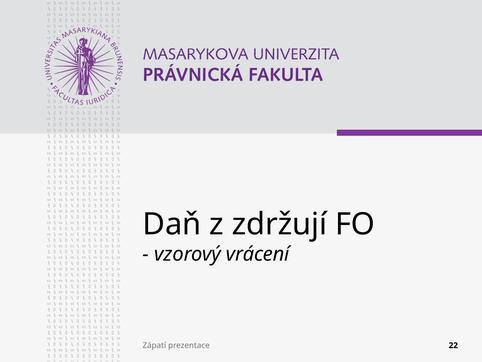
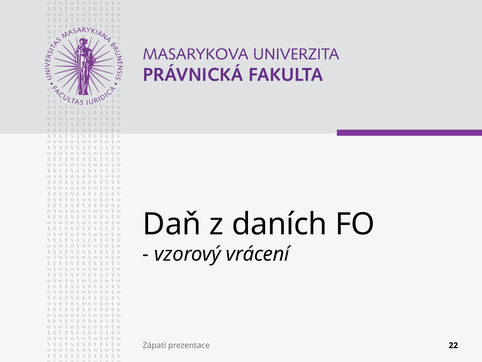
zdržují: zdržují -> daních
